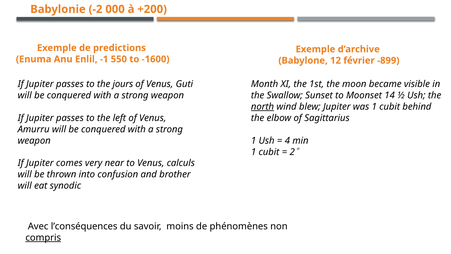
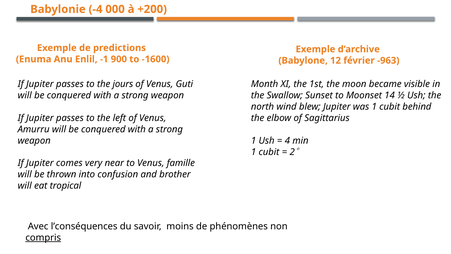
-2: -2 -> -4
550: 550 -> 900
-899: -899 -> -963
north underline: present -> none
calculs: calculs -> famille
synodic: synodic -> tropical
